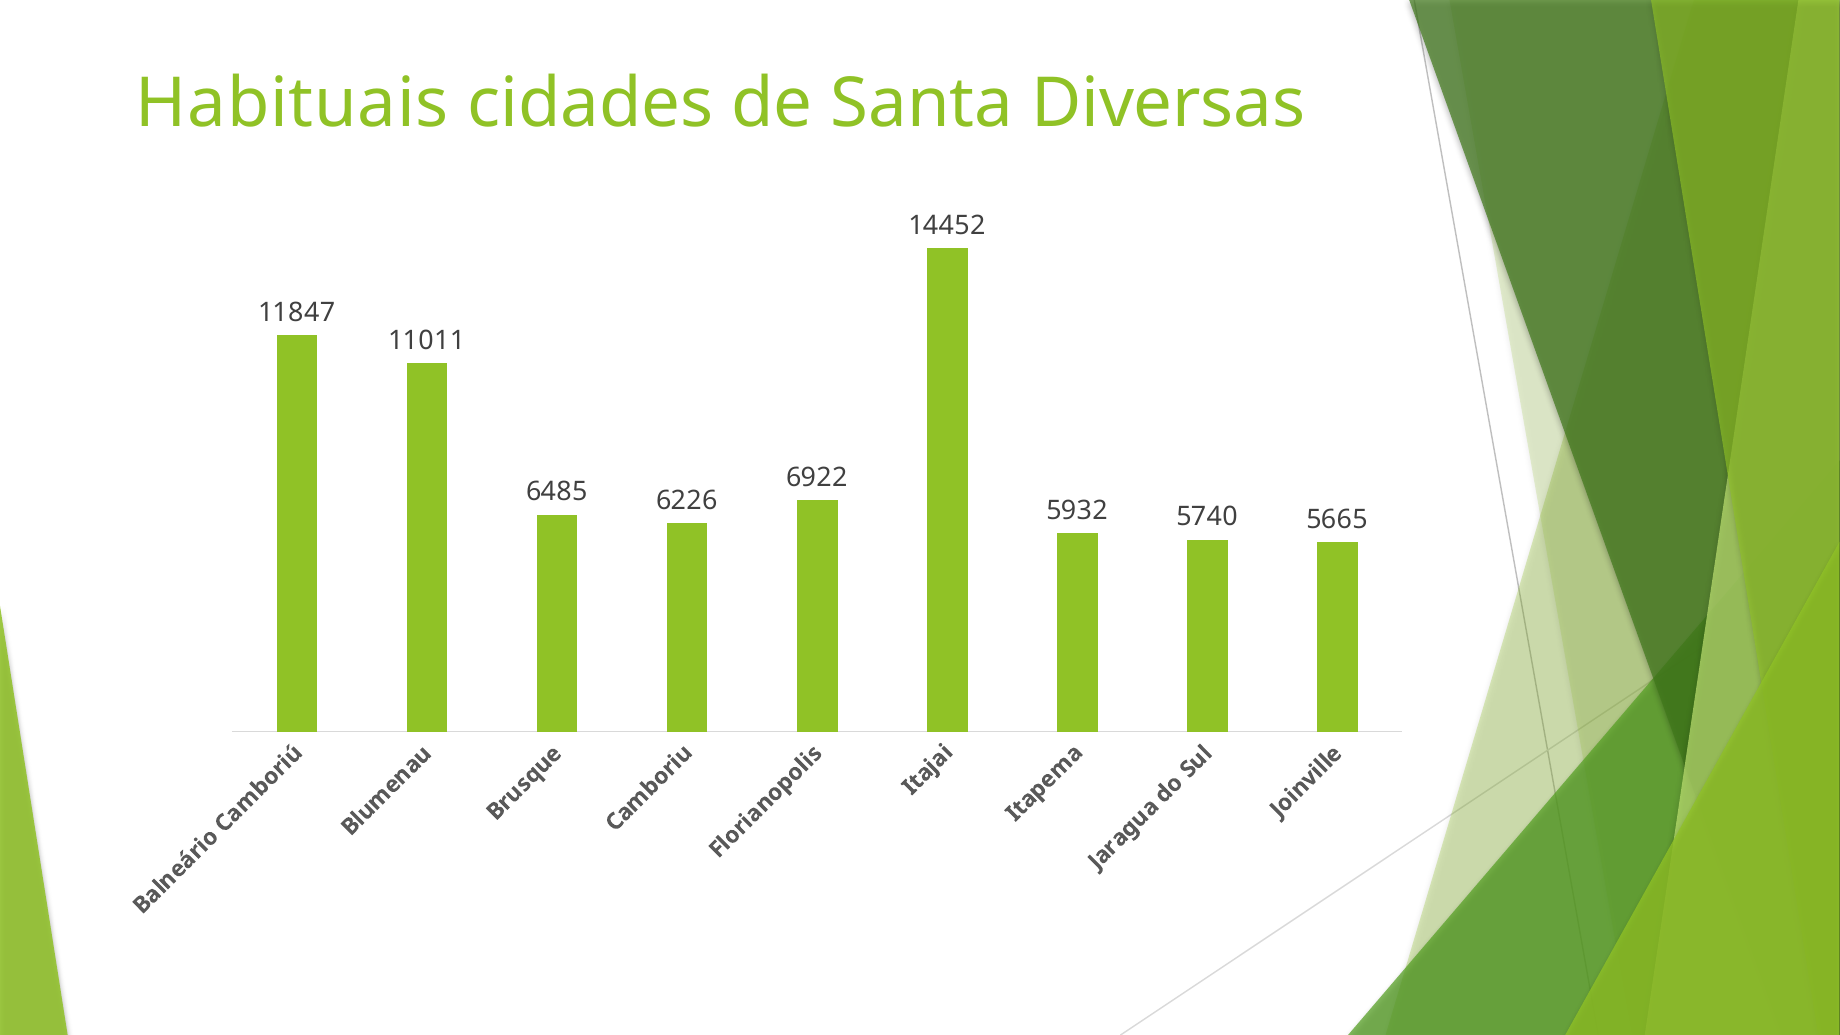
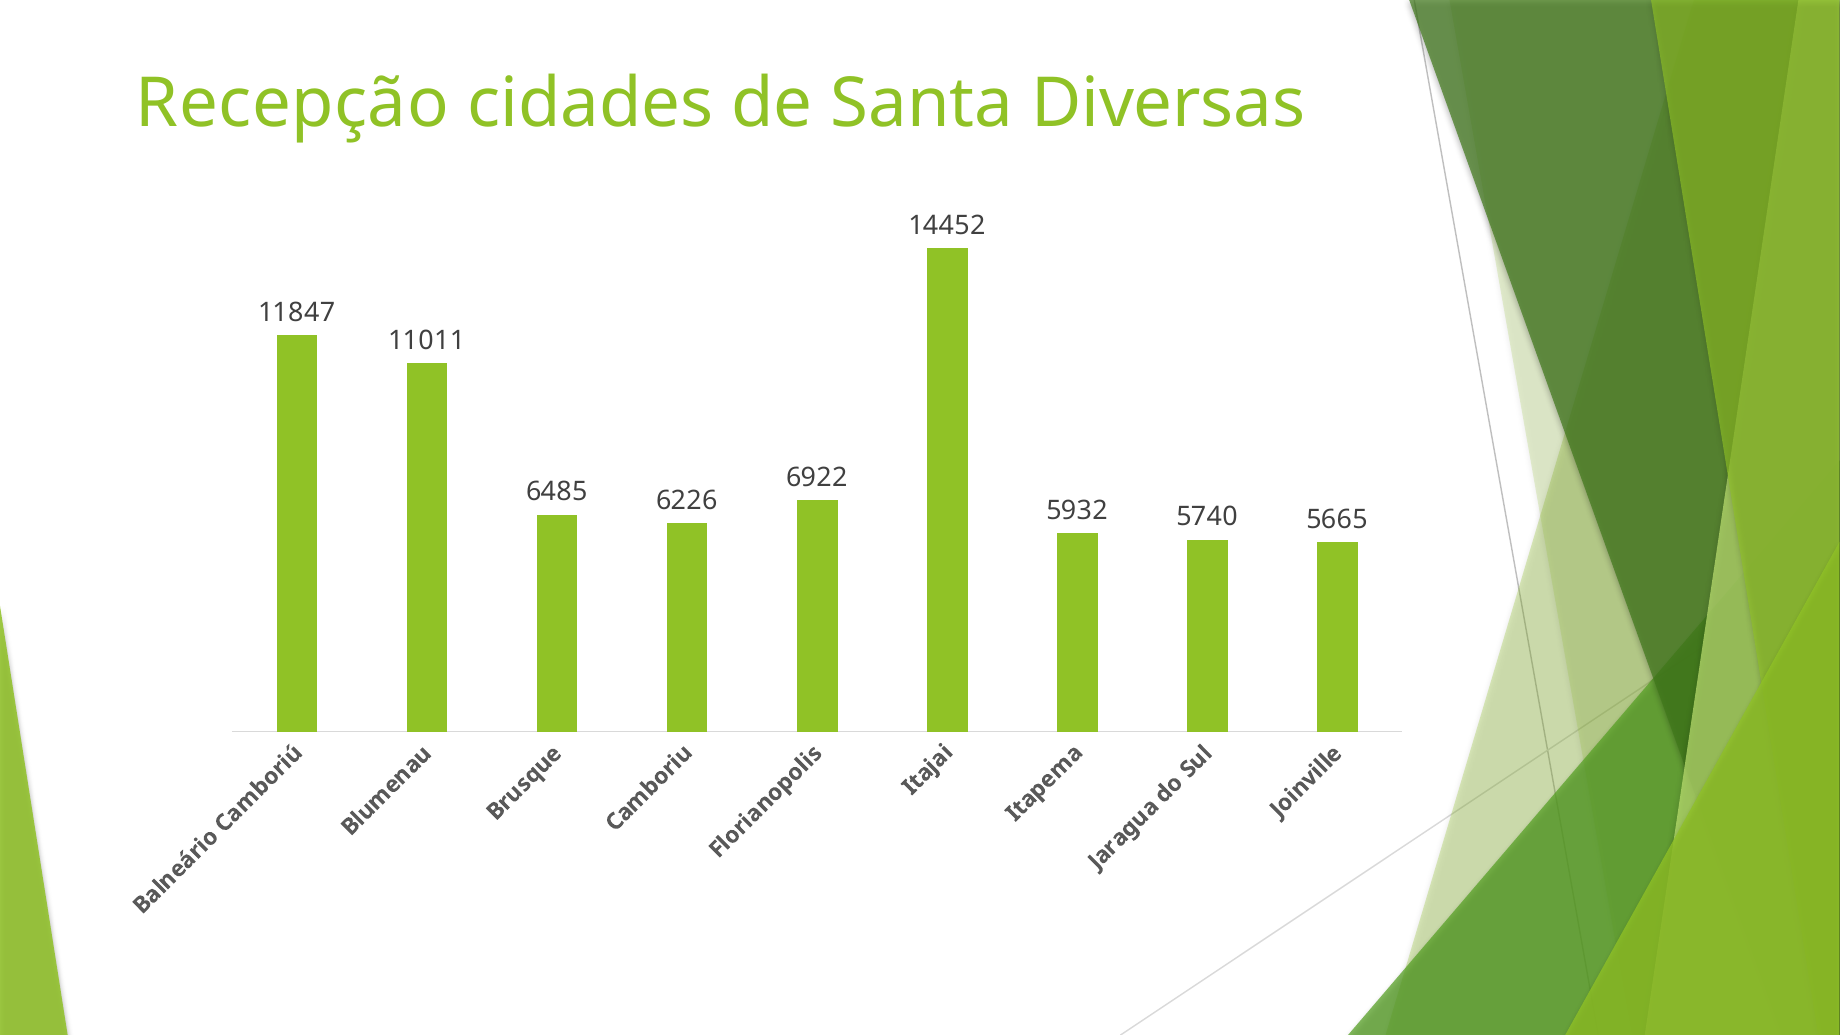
Habituais: Habituais -> Recepção
